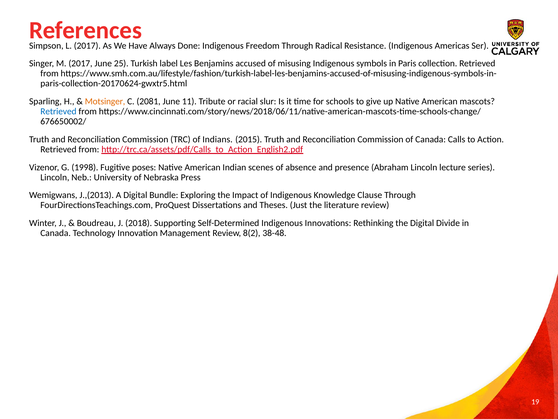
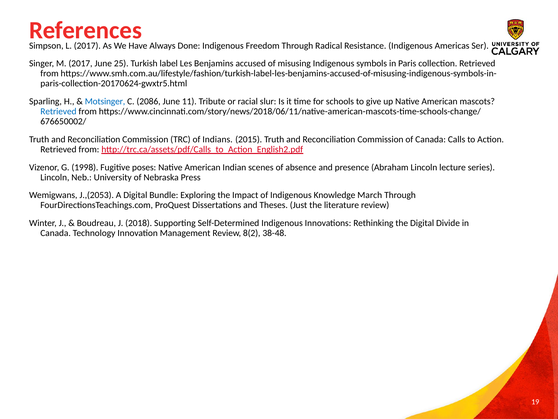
Motsinger colour: orange -> blue
2081: 2081 -> 2086
J.,(2013: J.,(2013 -> J.,(2053
Clause: Clause -> March
